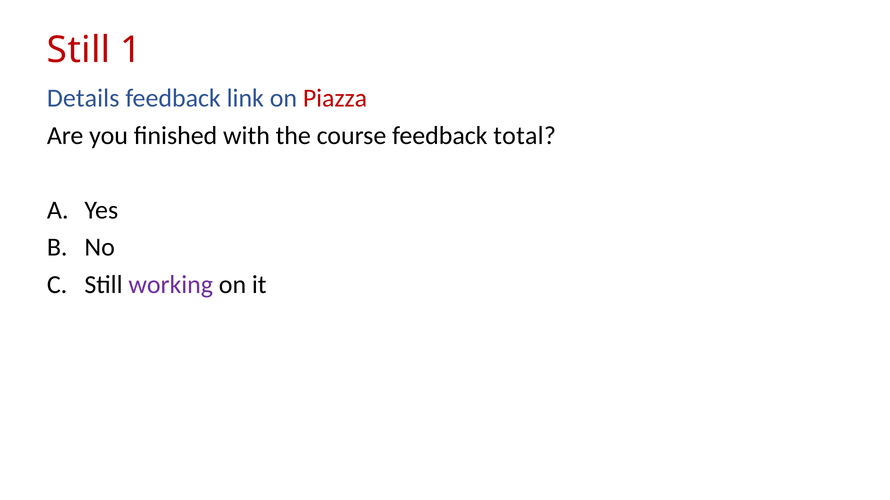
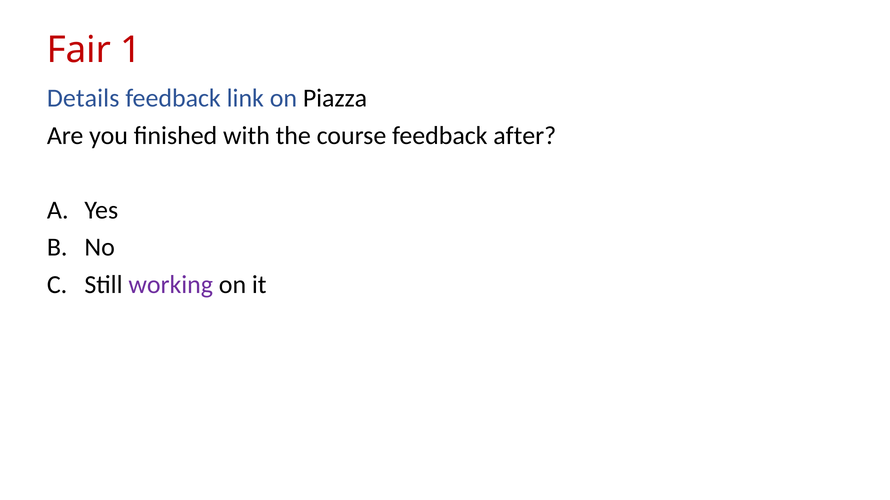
Still at (79, 50): Still -> Fair
Piazza colour: red -> black
total: total -> after
